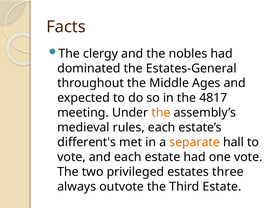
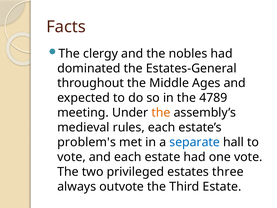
4817: 4817 -> 4789
different's: different's -> problem's
separate colour: orange -> blue
